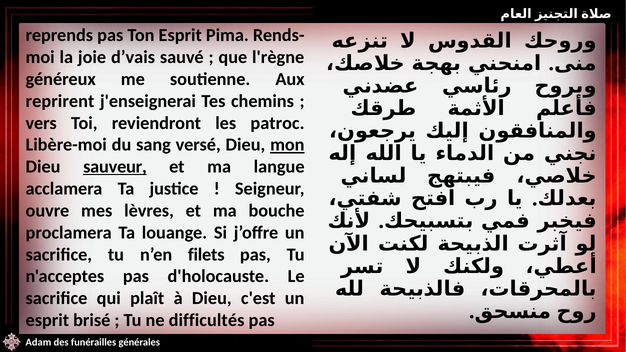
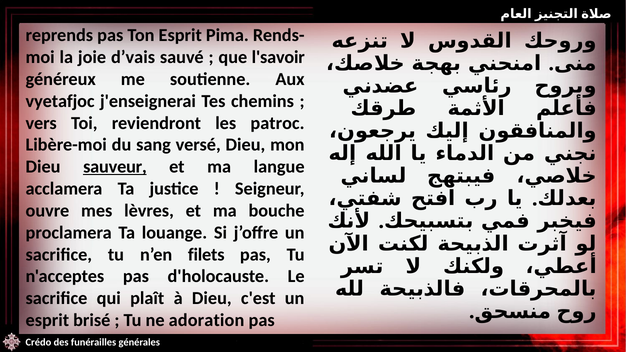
l'règne: l'règne -> l'savoir
reprirent: reprirent -> vyetafjoc
mon underline: present -> none
difficultés: difficultés -> adoration
Adam: Adam -> Crédo
